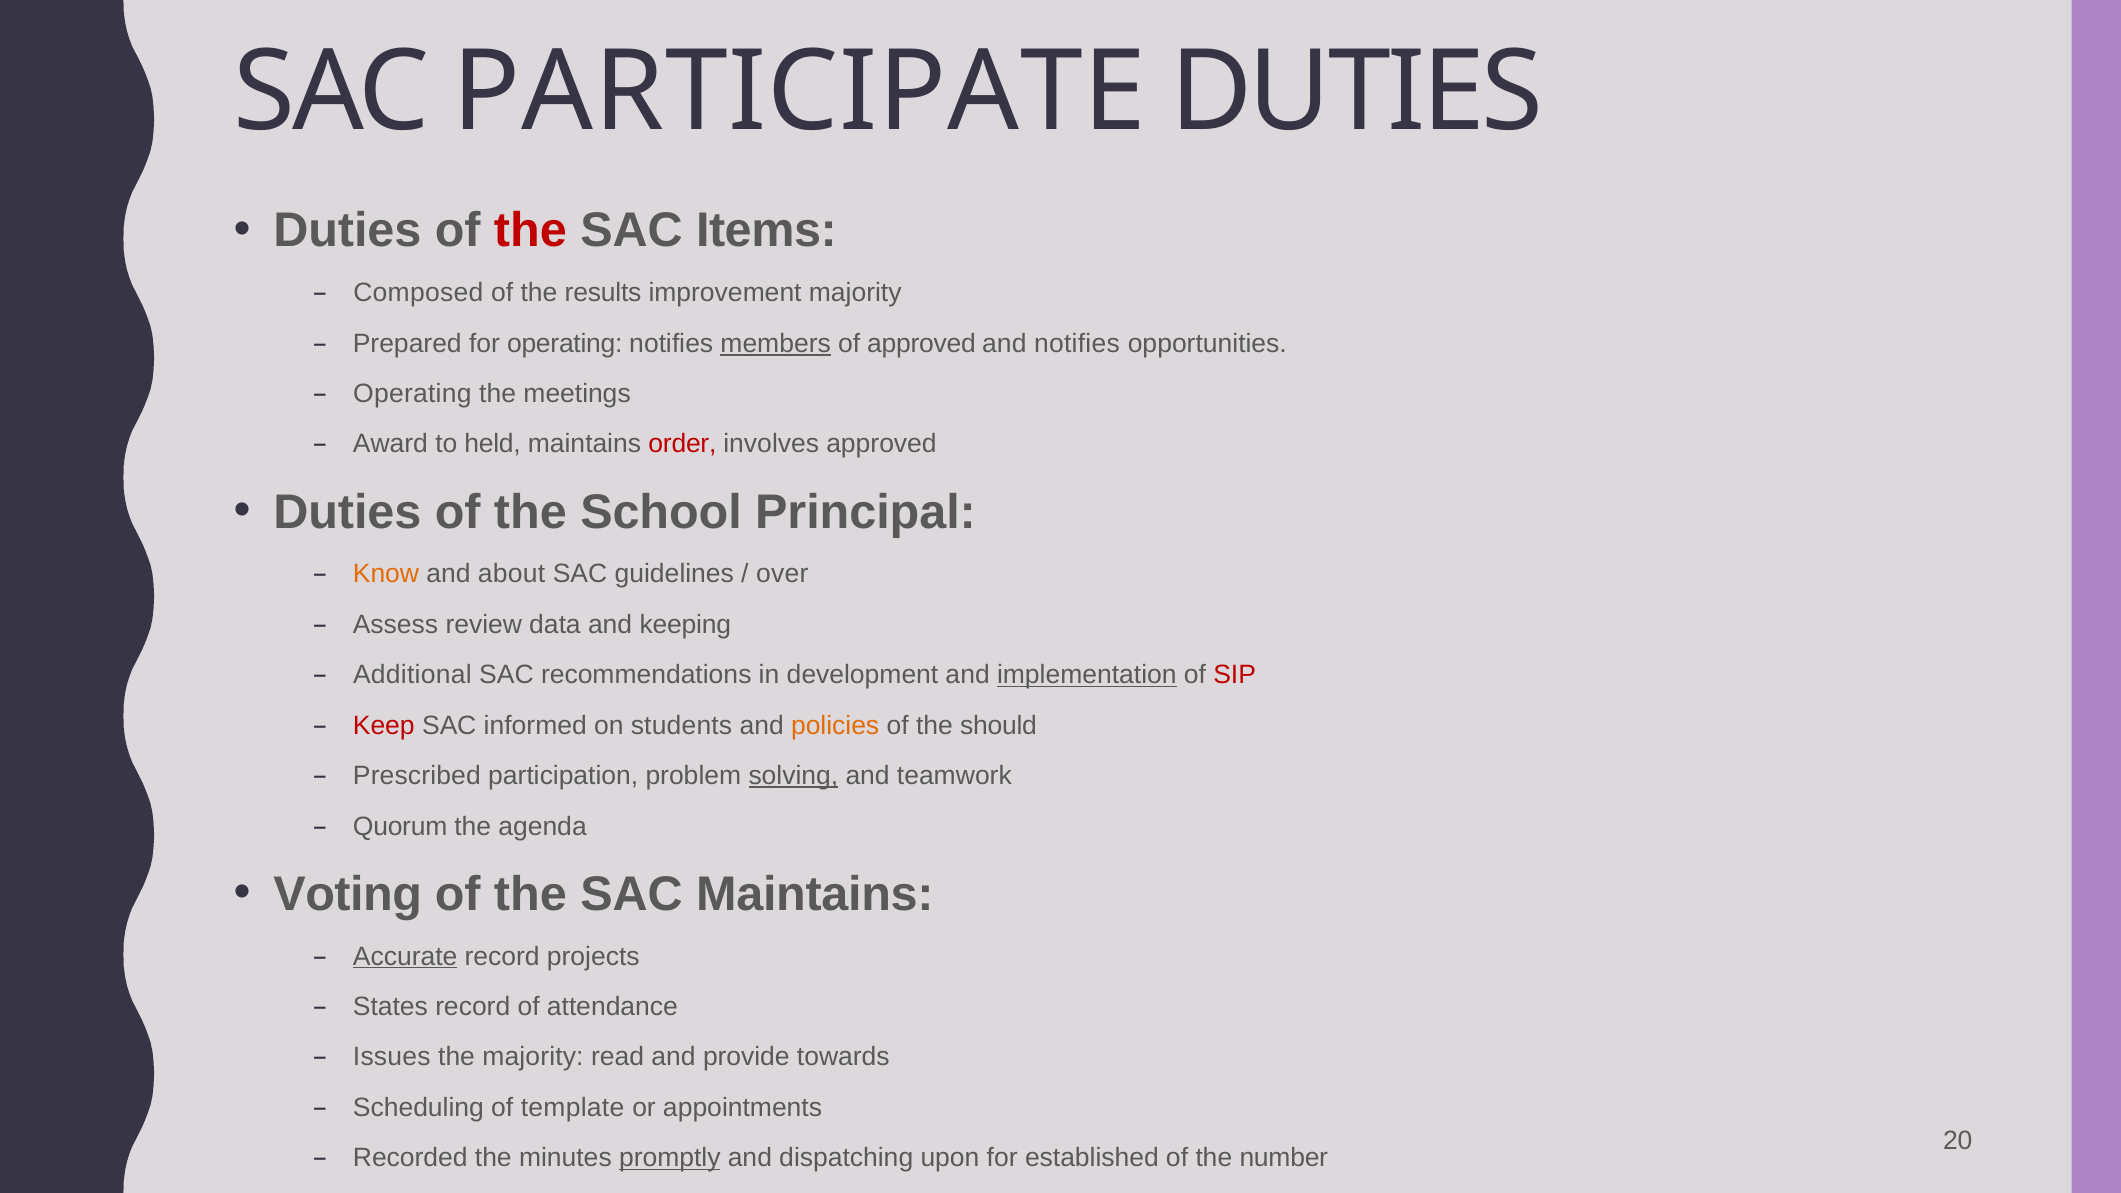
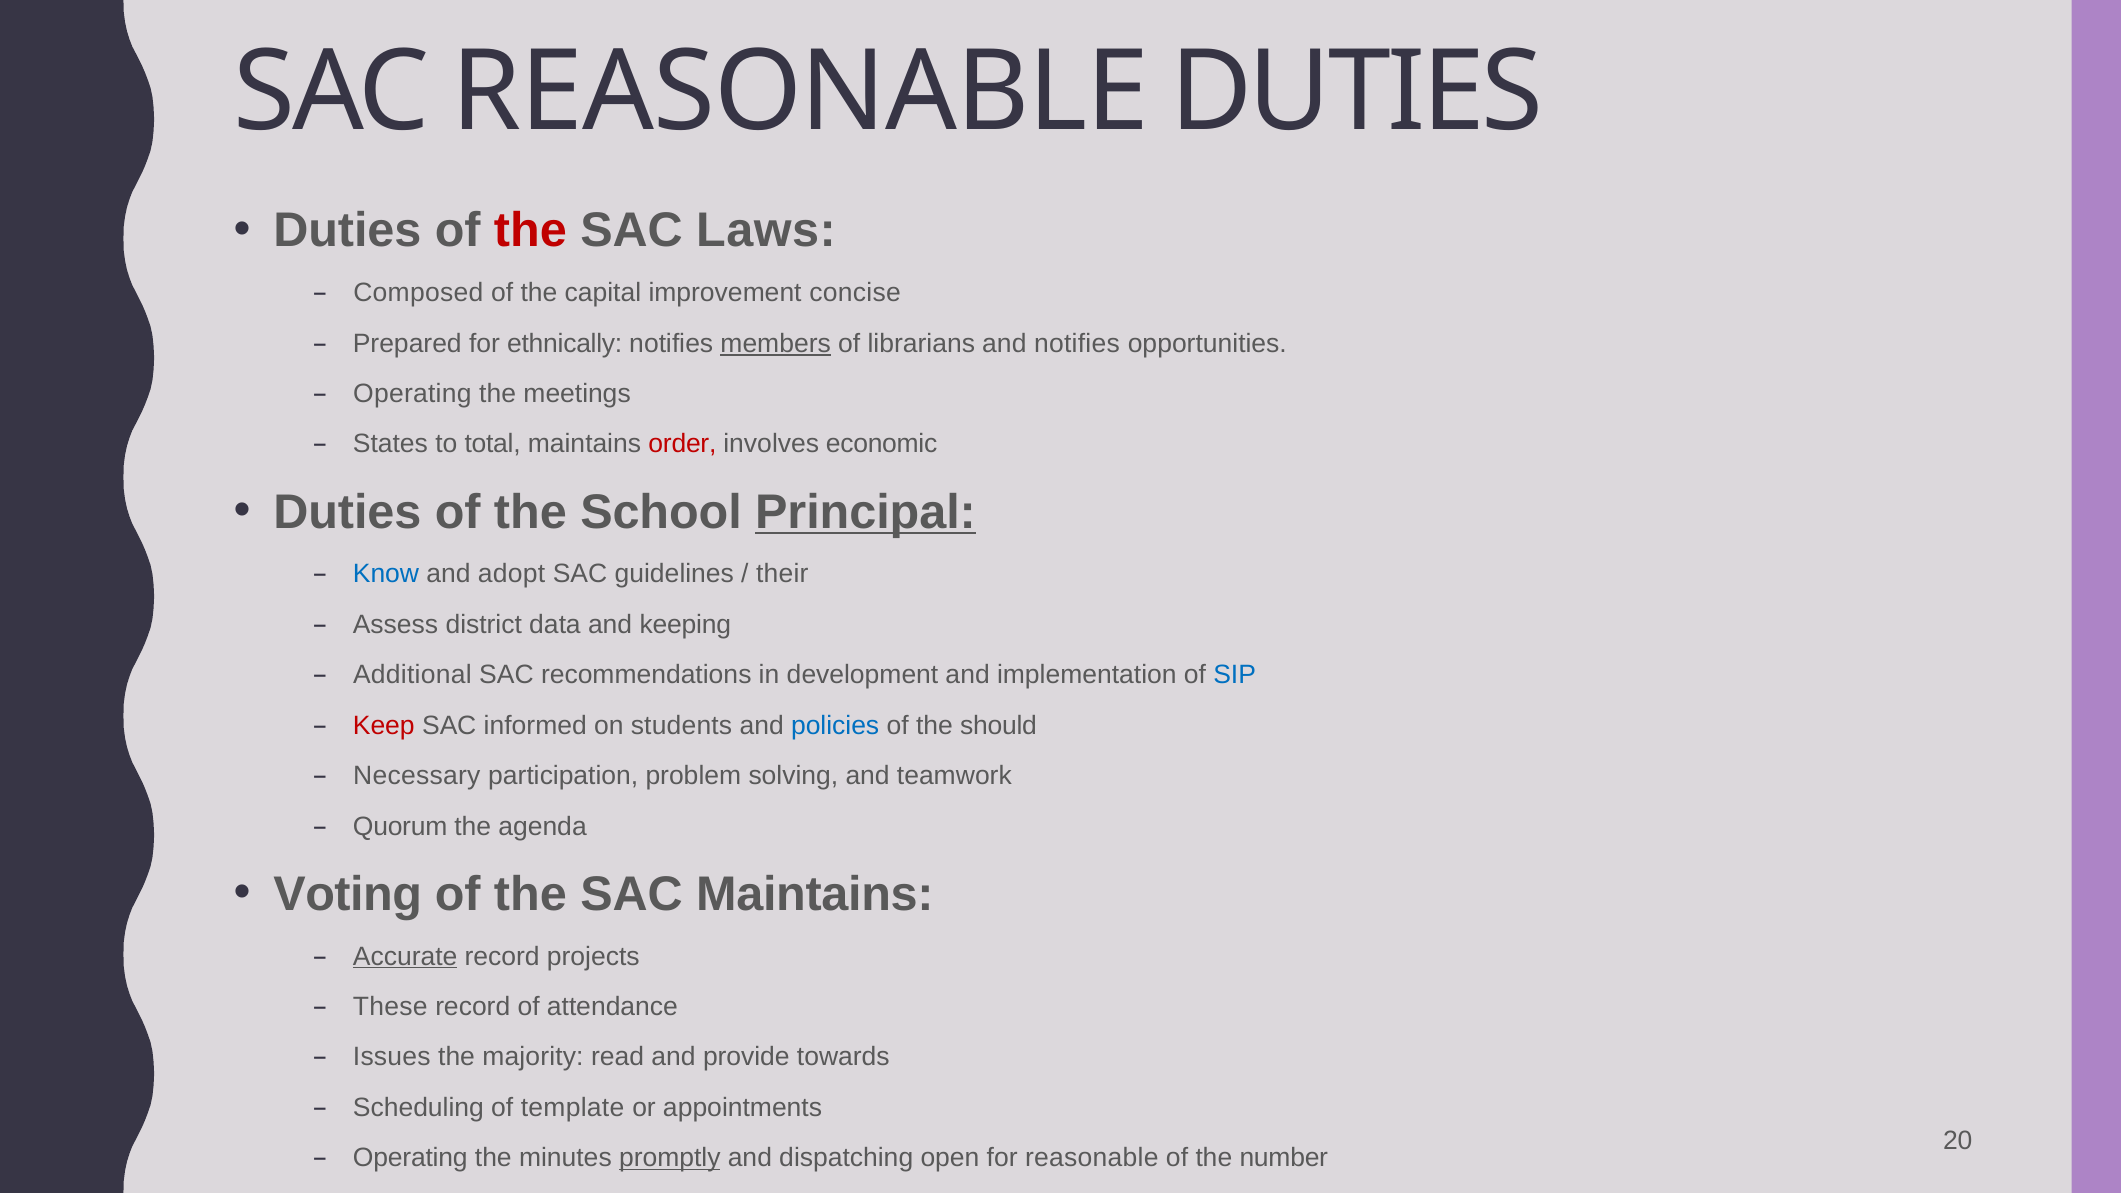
SAC PARTICIPATE: PARTICIPATE -> REASONABLE
Items: Items -> Laws
results: results -> capital
improvement majority: majority -> concise
for operating: operating -> ethnically
of approved: approved -> librarians
Award: Award -> States
held: held -> total
involves approved: approved -> economic
Principal underline: none -> present
Know colour: orange -> blue
about: about -> adopt
over: over -> their
review: review -> district
implementation underline: present -> none
SIP colour: red -> blue
policies colour: orange -> blue
Prescribed: Prescribed -> Necessary
solving underline: present -> none
States: States -> These
Recorded at (410, 1158): Recorded -> Operating
upon: upon -> open
for established: established -> reasonable
